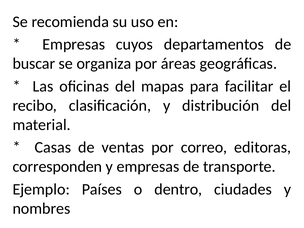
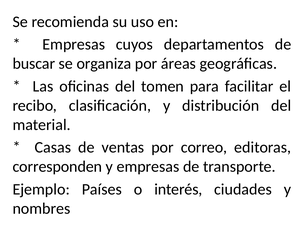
mapas: mapas -> tomen
dentro: dentro -> interés
